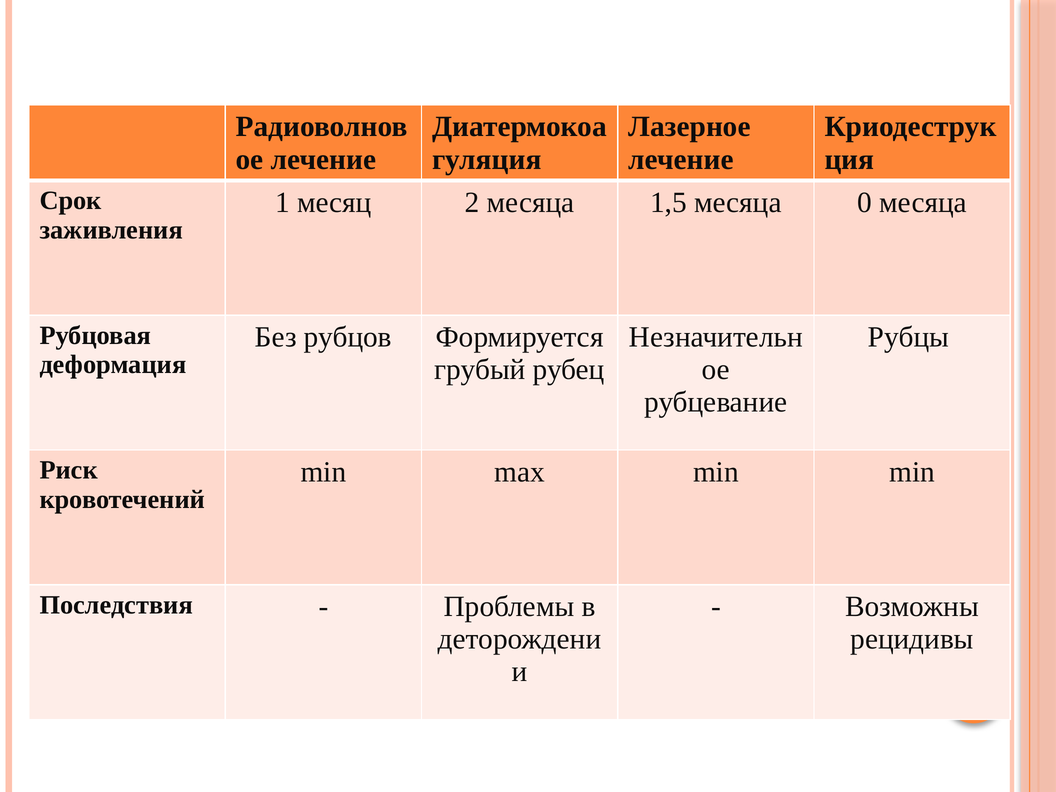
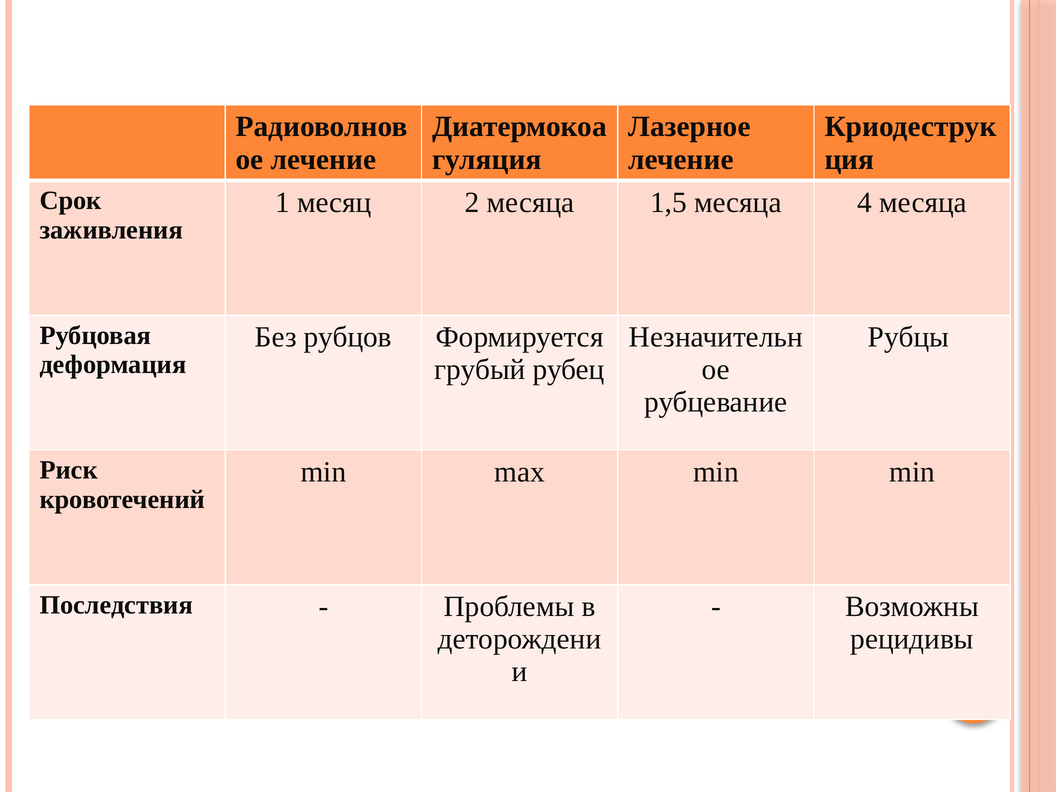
0: 0 -> 4
